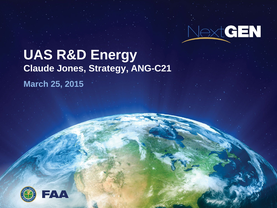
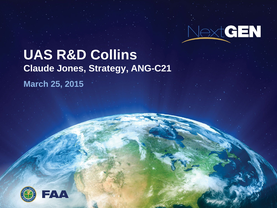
Energy: Energy -> Collins
